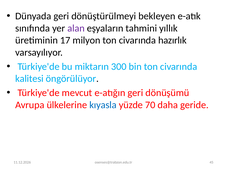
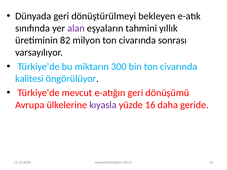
17: 17 -> 82
hazırlık: hazırlık -> sonrası
kıyasla colour: blue -> purple
70: 70 -> 16
